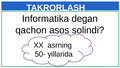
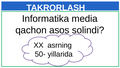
degan: degan -> media
